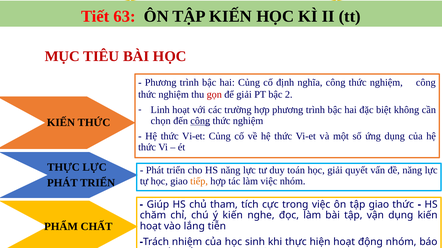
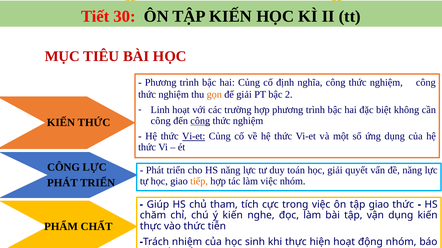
63: 63 -> 30
gọn colour: red -> orange
chọn at (161, 121): chọn -> công
Vi-et at (194, 137) underline: none -> present
THỰC at (64, 167): THỰC -> CÔNG
hoạt at (151, 227): hoạt -> thực
vào lắng: lắng -> thức
